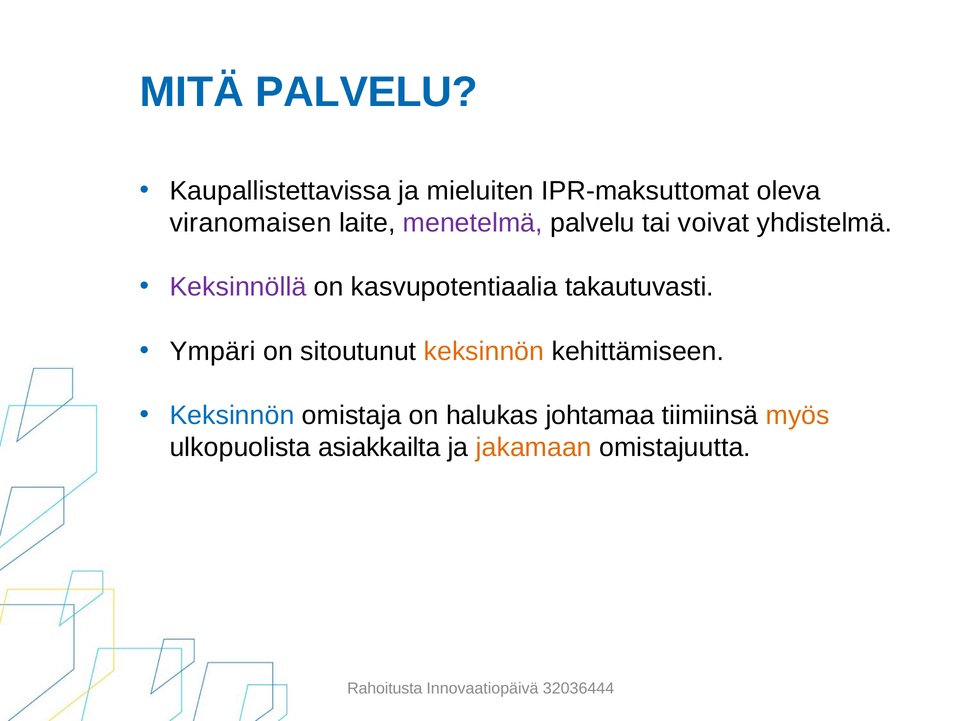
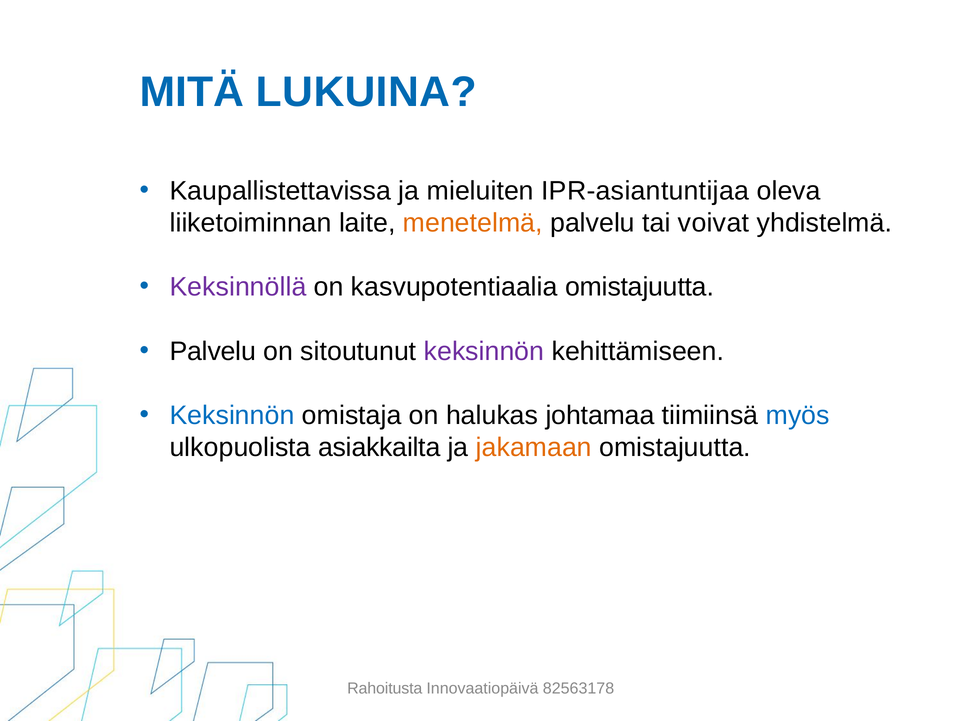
MITÄ PALVELU: PALVELU -> LUKUINA
IPR-maksuttomat: IPR-maksuttomat -> IPR-asiantuntijaa
viranomaisen: viranomaisen -> liiketoiminnan
menetelmä colour: purple -> orange
kasvupotentiaalia takautuvasti: takautuvasti -> omistajuutta
Ympäri at (213, 351): Ympäri -> Palvelu
keksinnön at (484, 351) colour: orange -> purple
myös colour: orange -> blue
32036444: 32036444 -> 82563178
